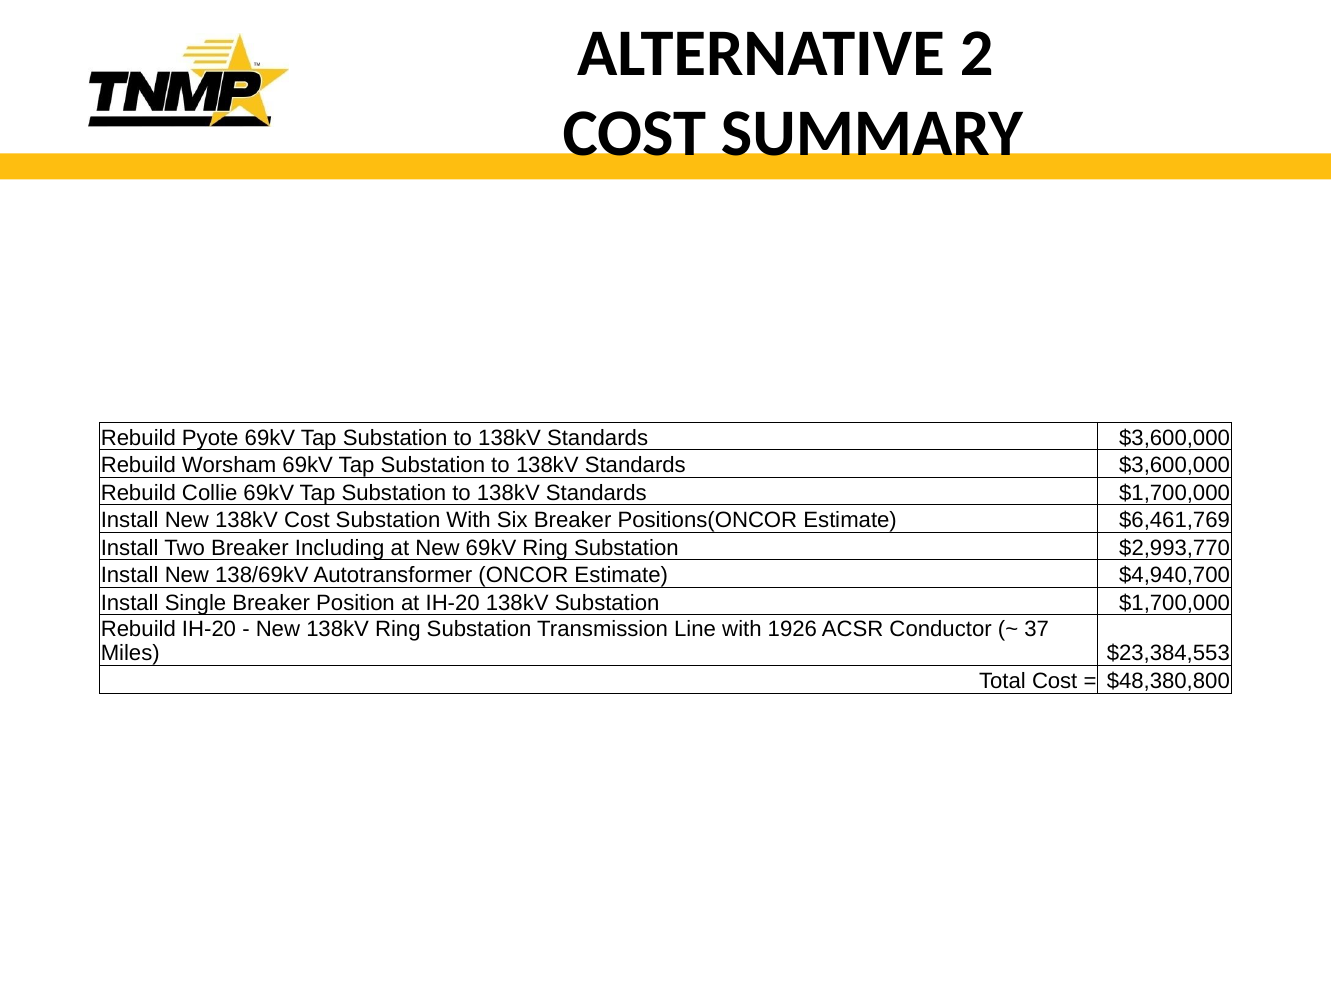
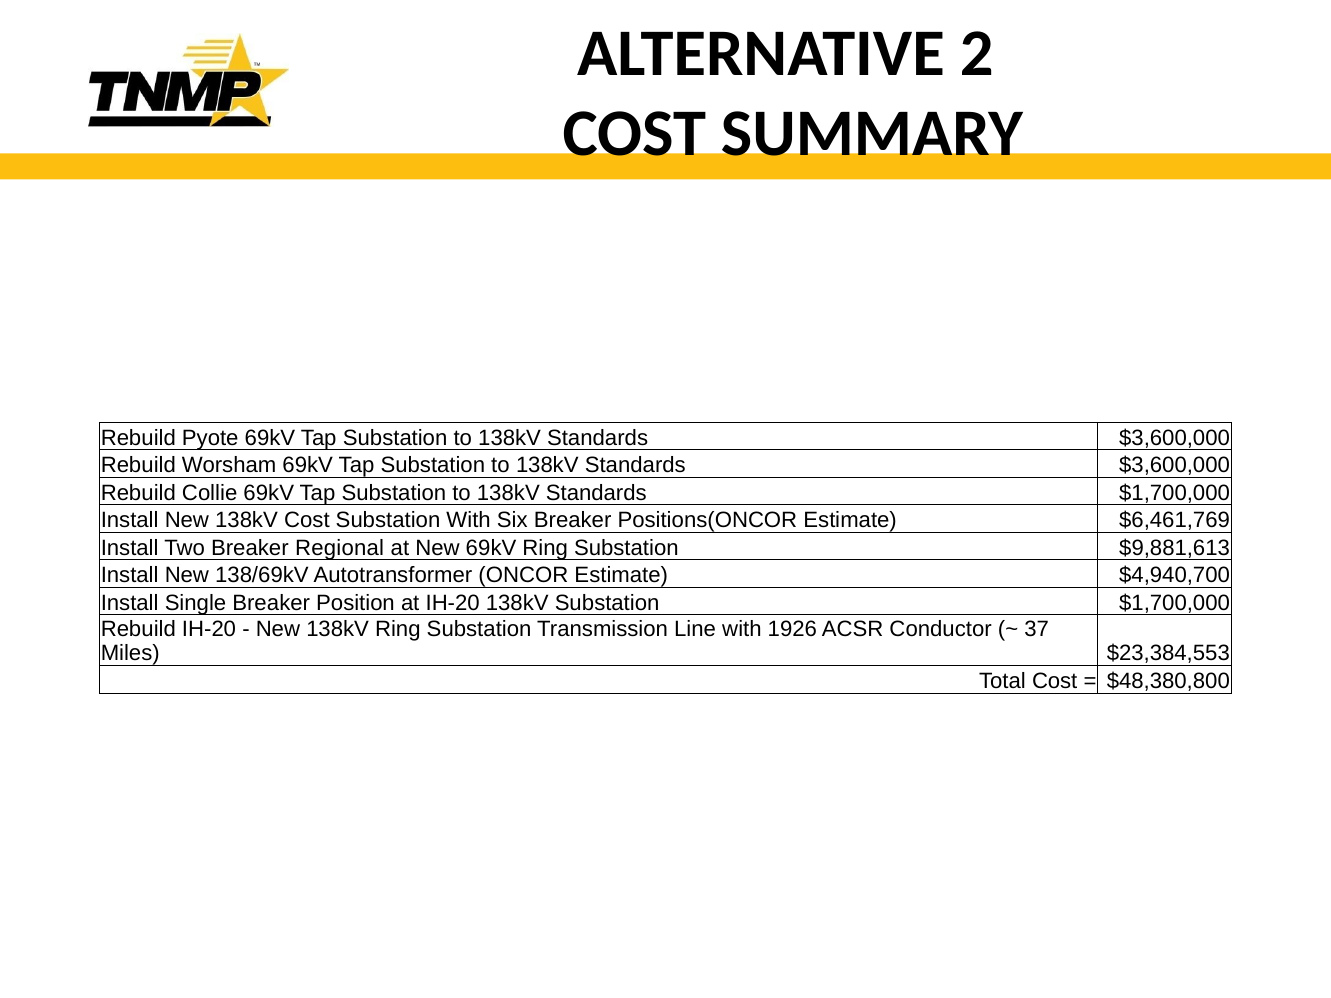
Including: Including -> Regional
$2,993,770: $2,993,770 -> $9,881,613
